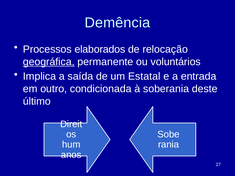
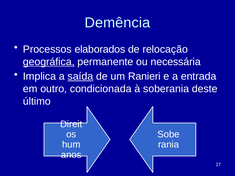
voluntários: voluntários -> necessária
saída underline: none -> present
Estatal: Estatal -> Ranieri
